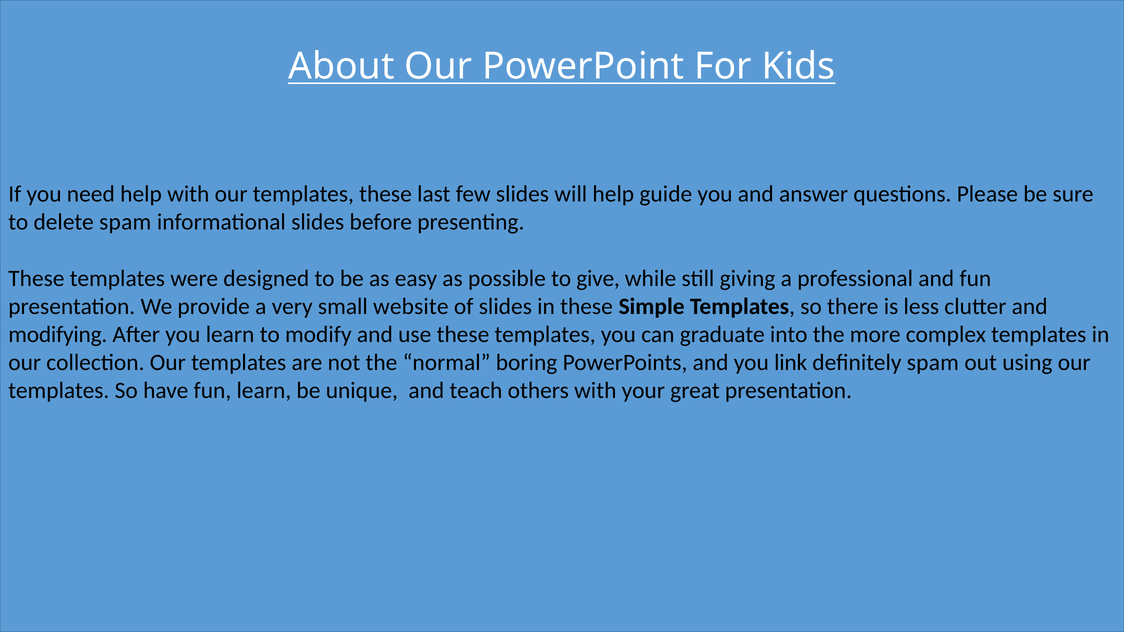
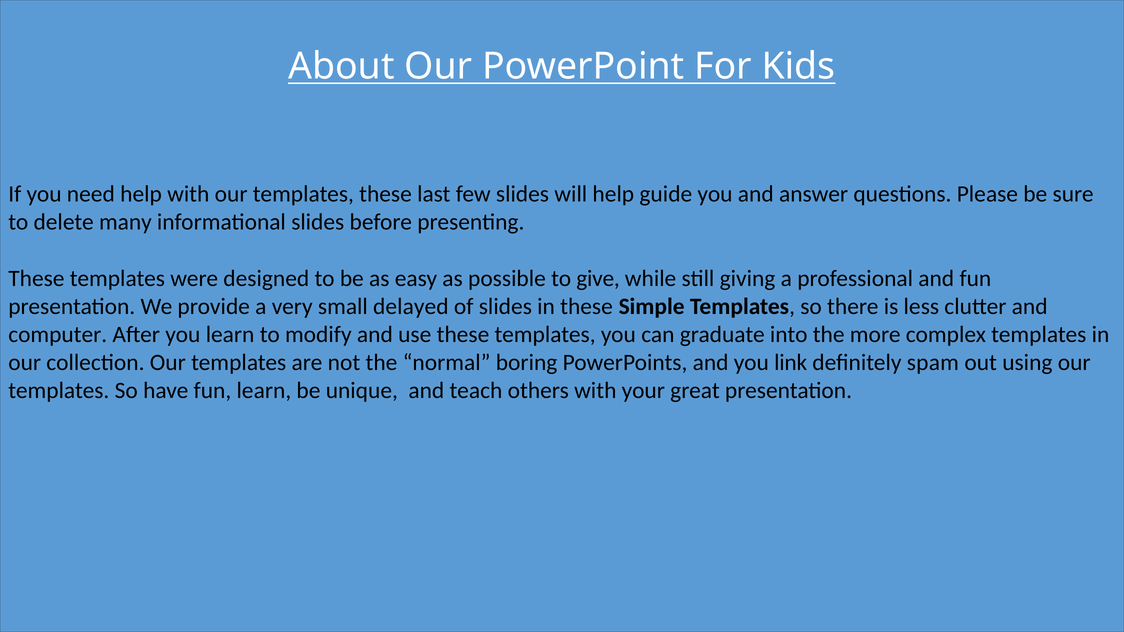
delete spam: spam -> many
website: website -> delayed
modifying: modifying -> computer
